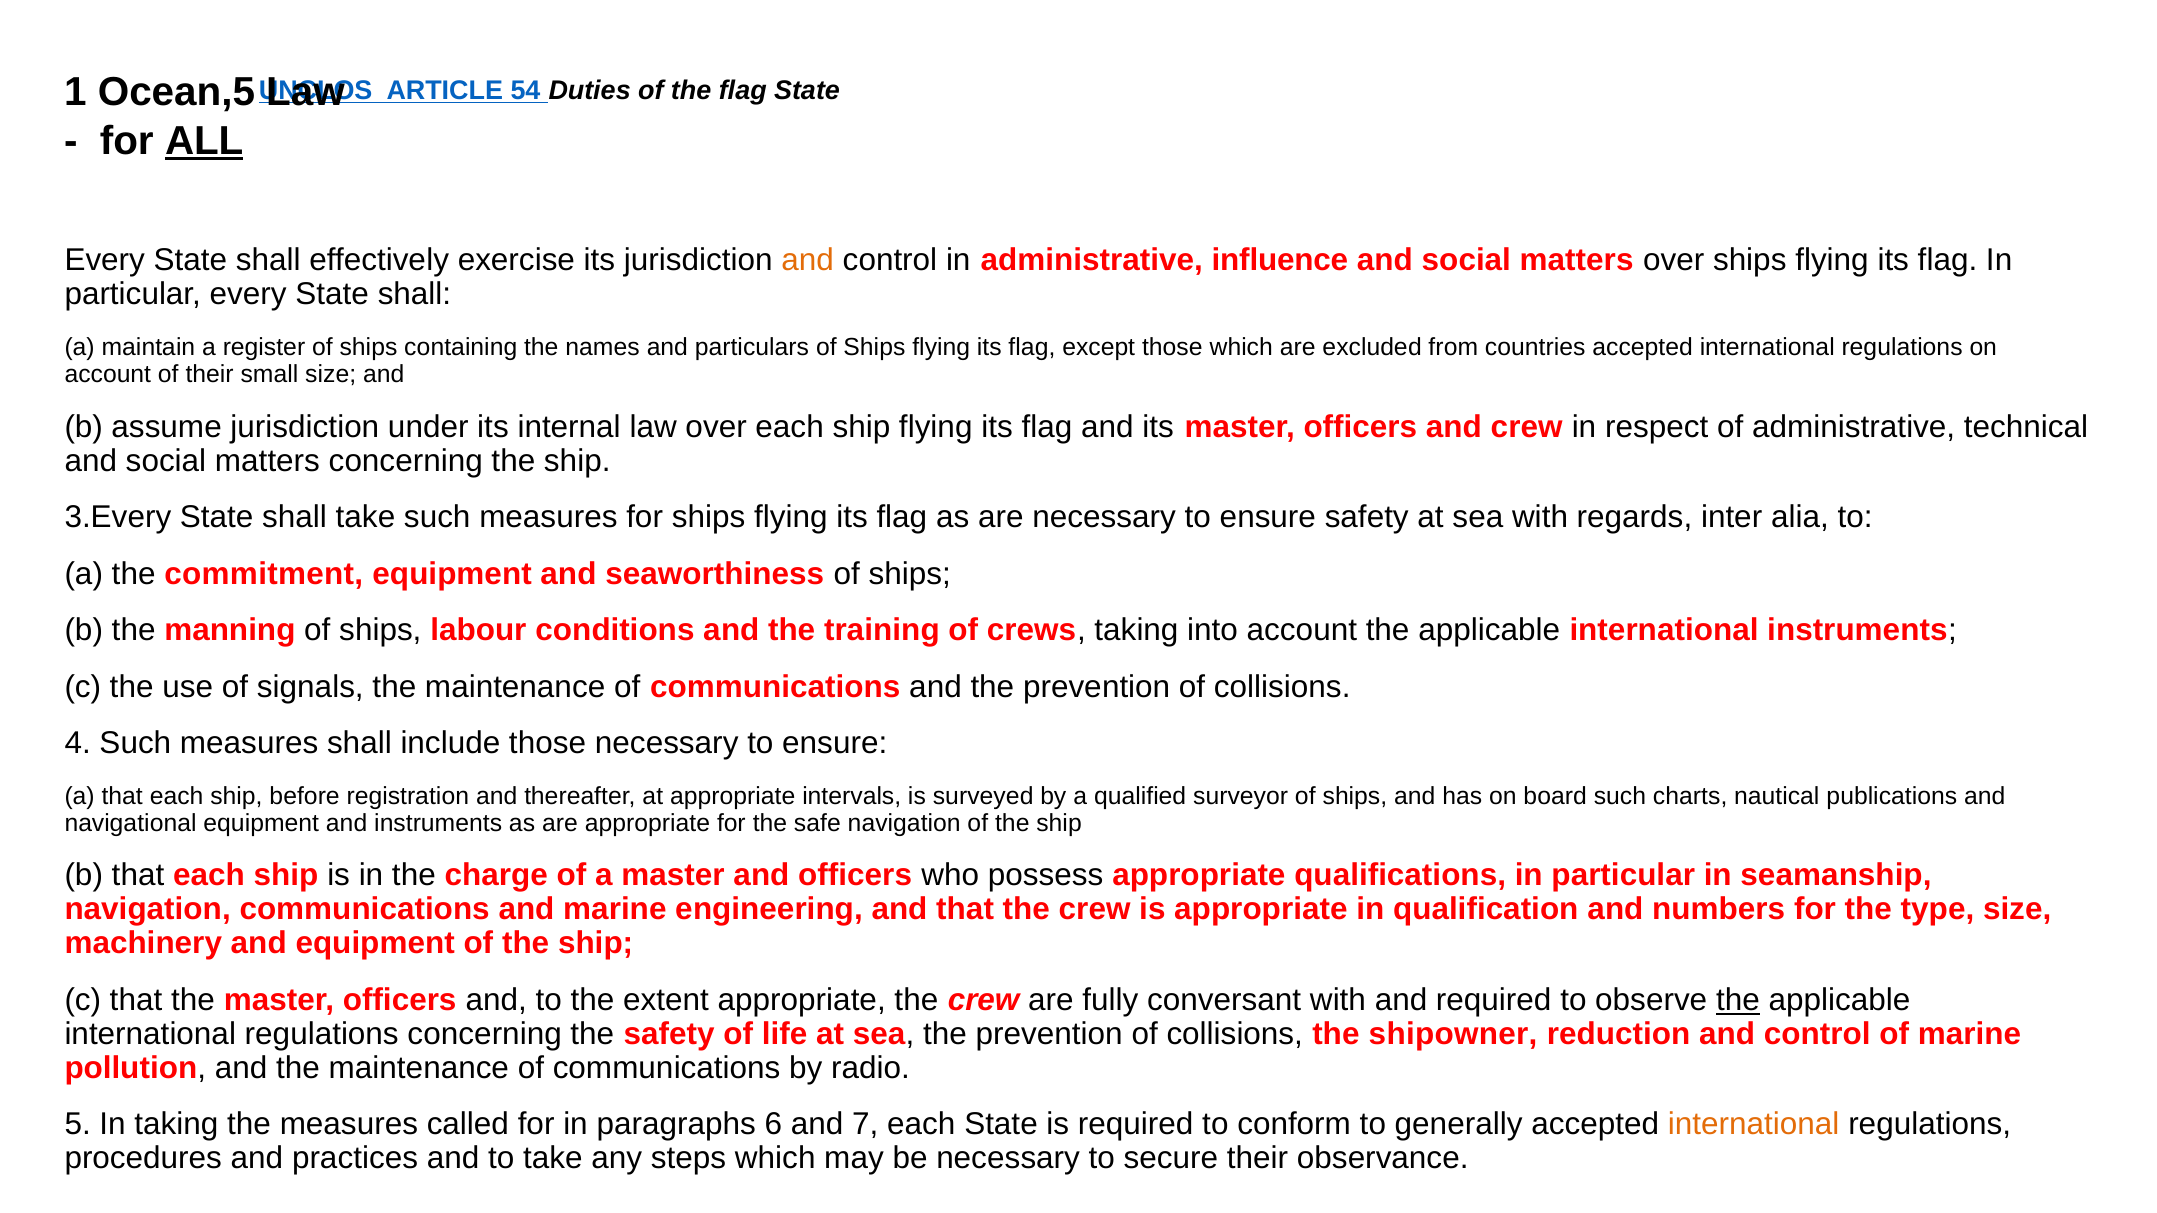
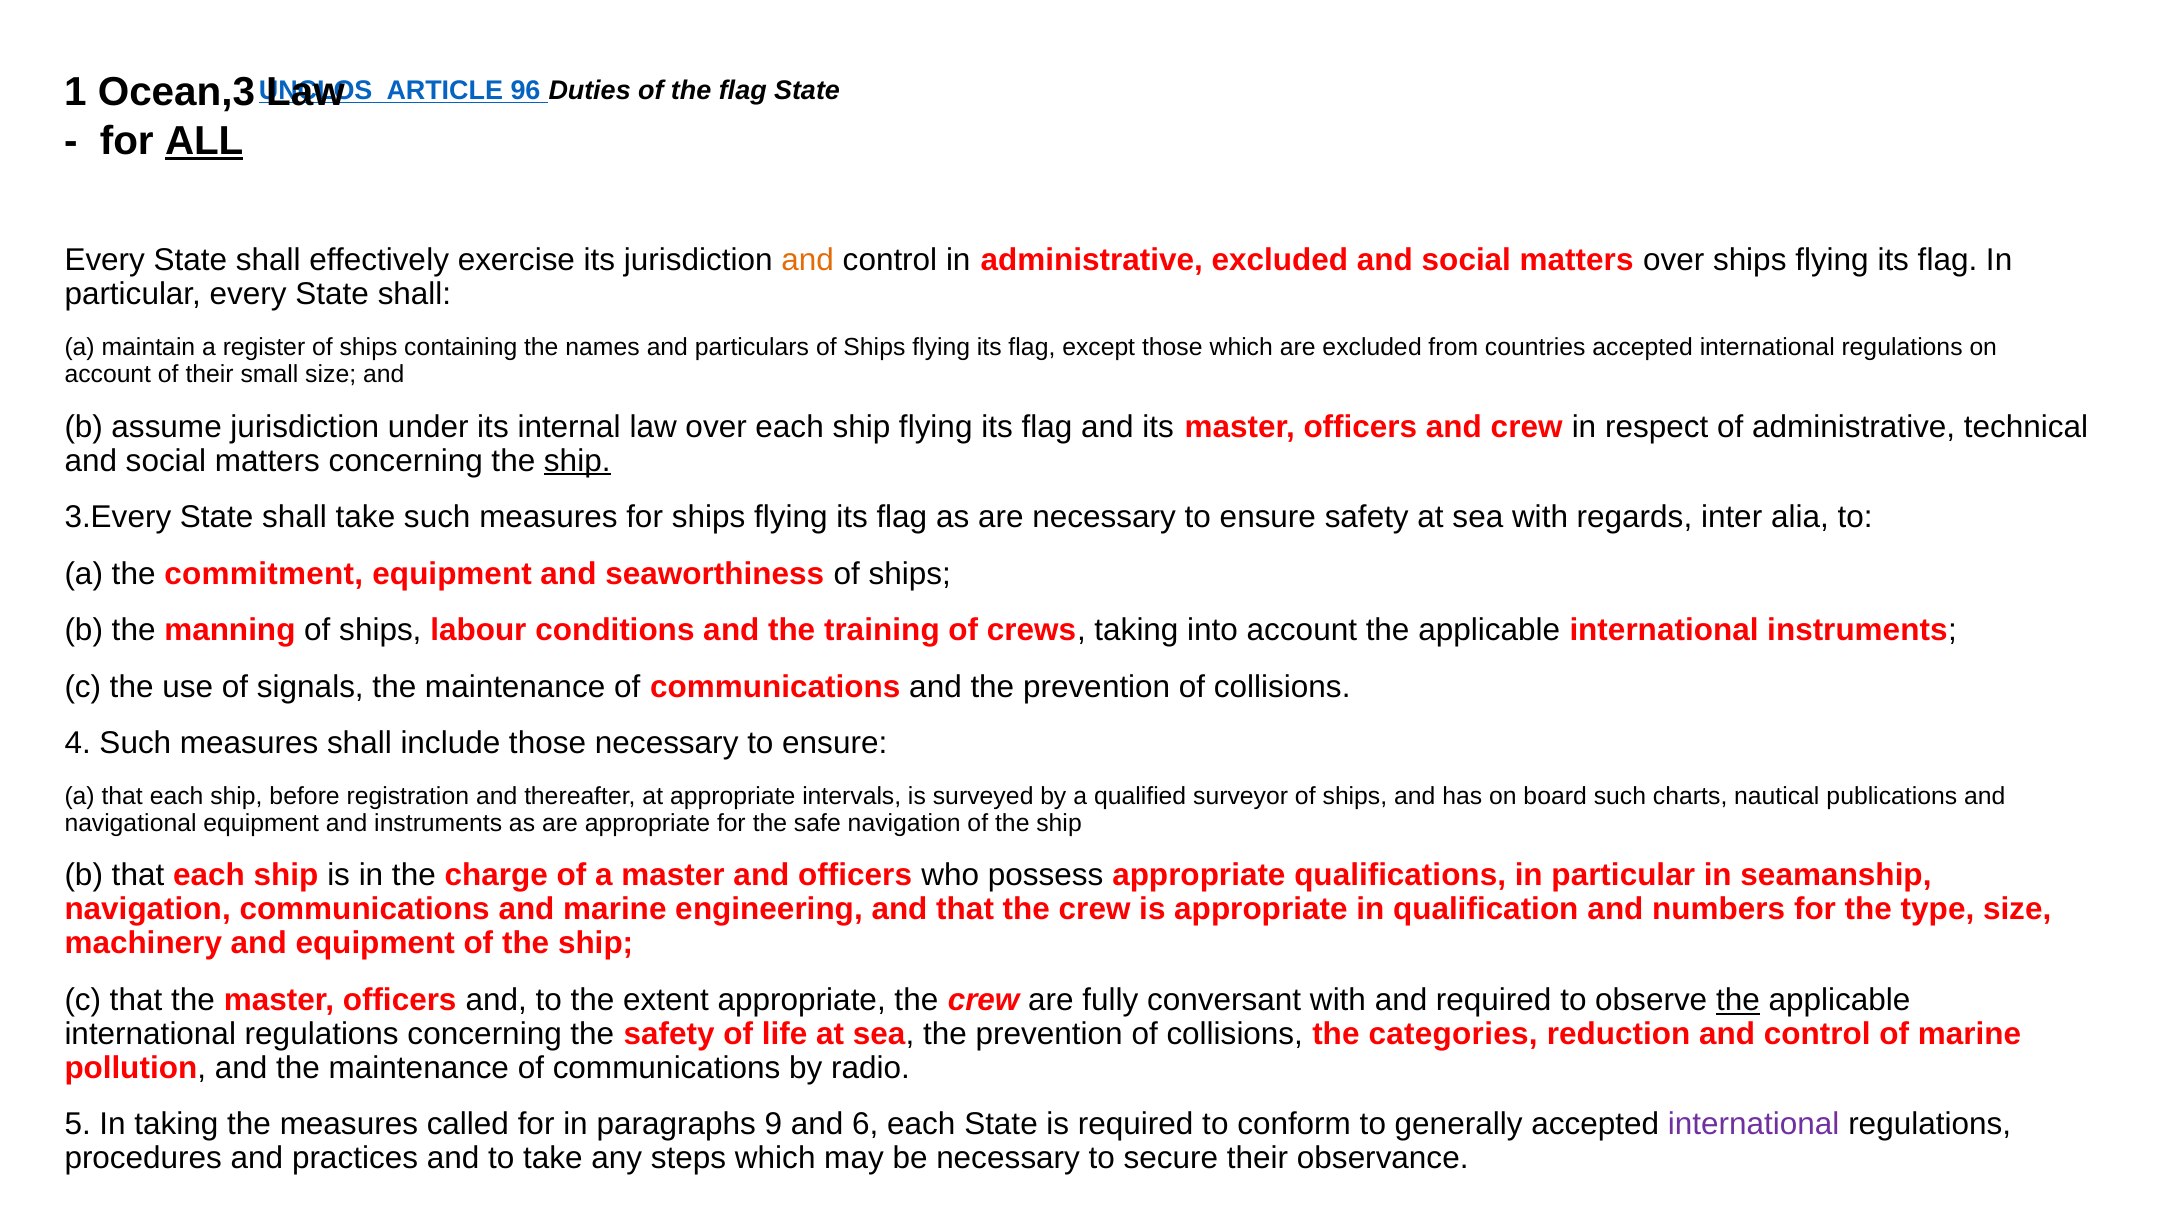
Ocean,5: Ocean,5 -> Ocean,3
54: 54 -> 96
administrative influence: influence -> excluded
ship at (577, 461) underline: none -> present
shipowner: shipowner -> categories
6: 6 -> 9
7: 7 -> 6
international at (1754, 1125) colour: orange -> purple
